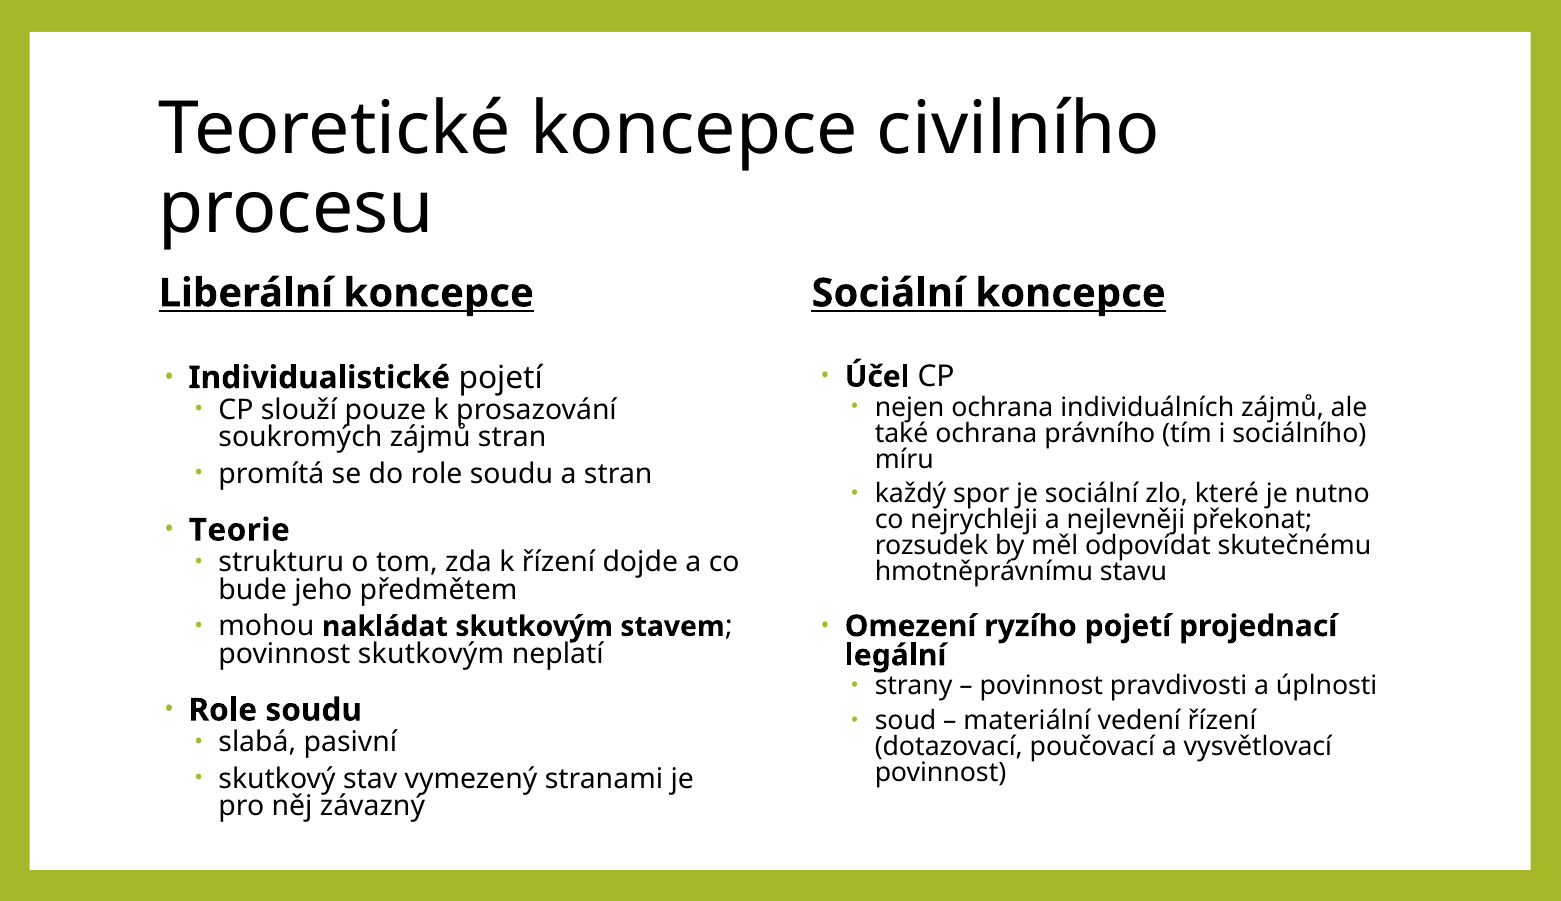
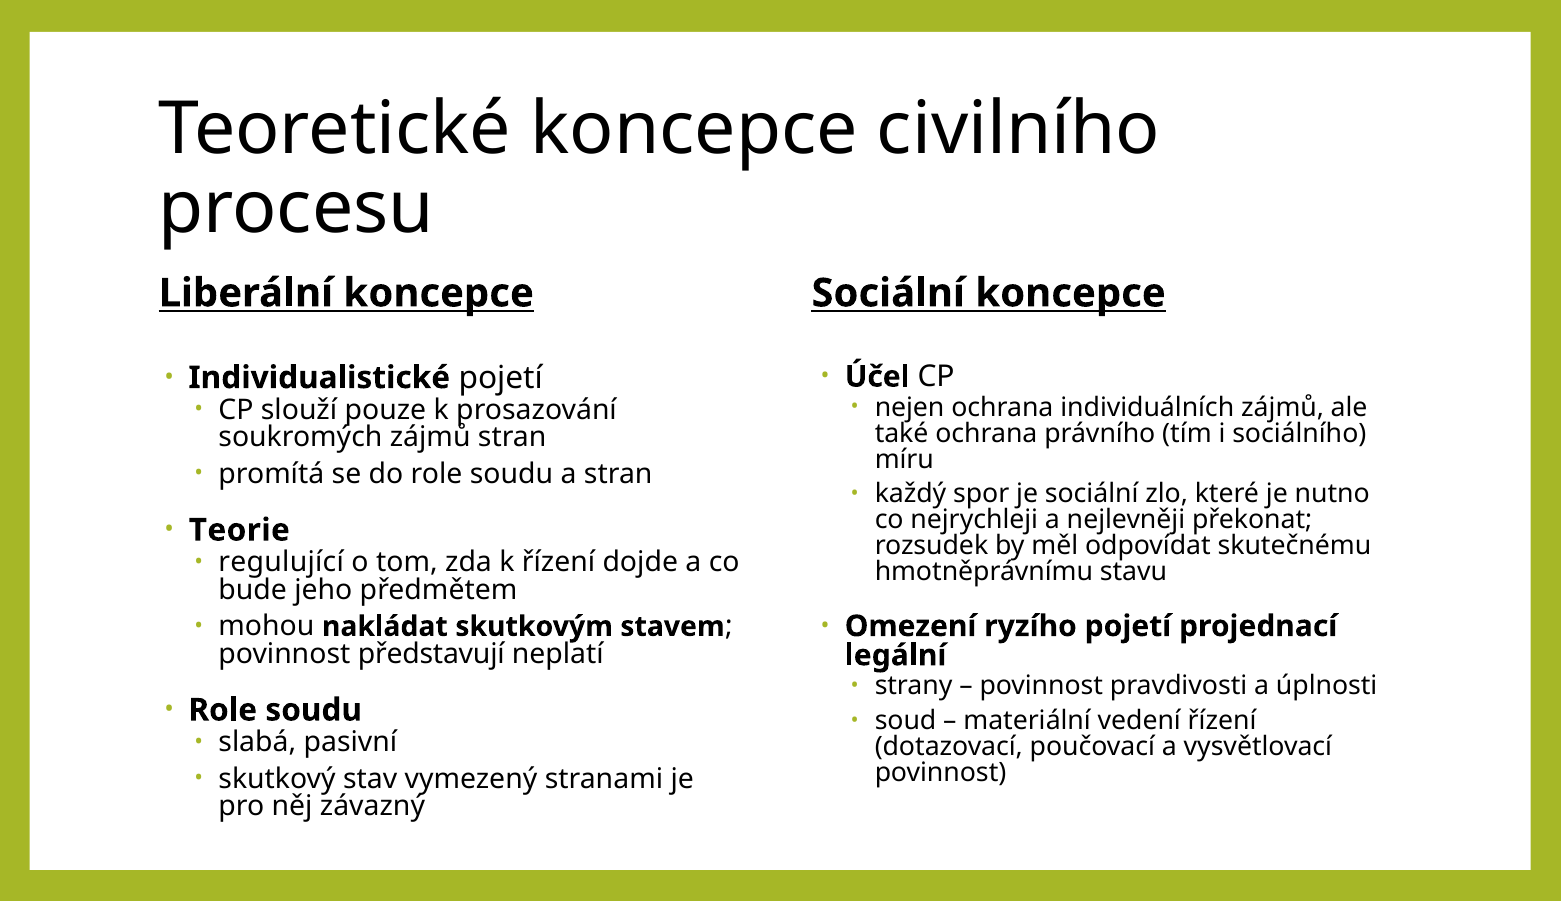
strukturu: strukturu -> regulující
povinnost skutkovým: skutkovým -> představují
